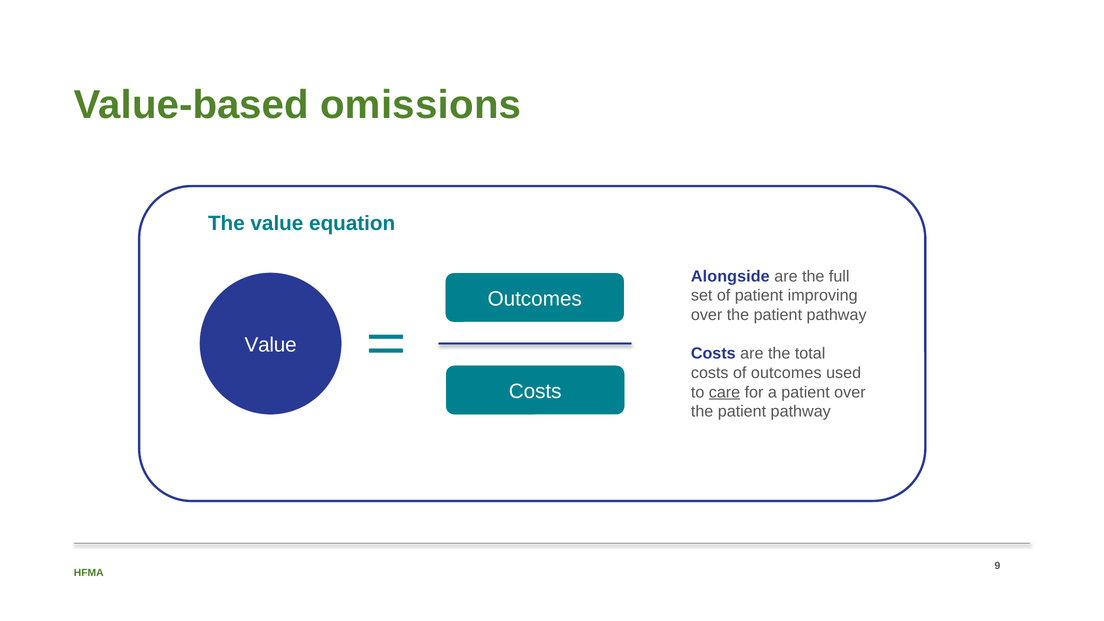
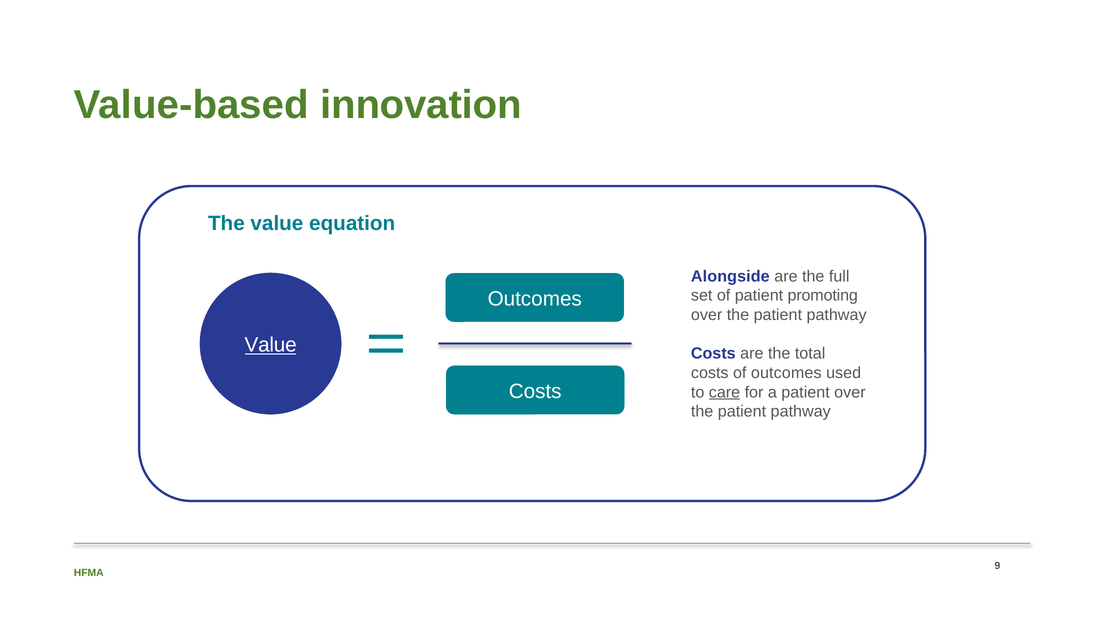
omissions: omissions -> innovation
improving: improving -> promoting
Value at (271, 345) underline: none -> present
